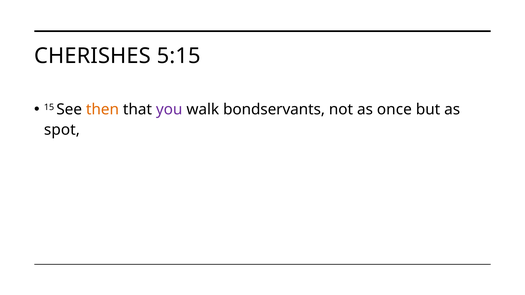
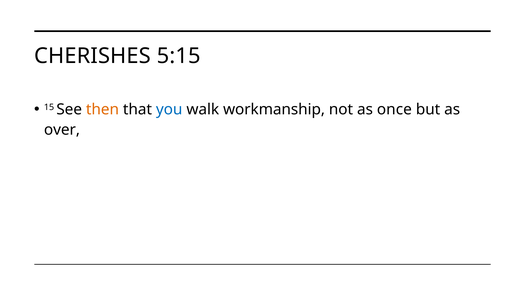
you colour: purple -> blue
bondservants: bondservants -> workmanship
spot: spot -> over
